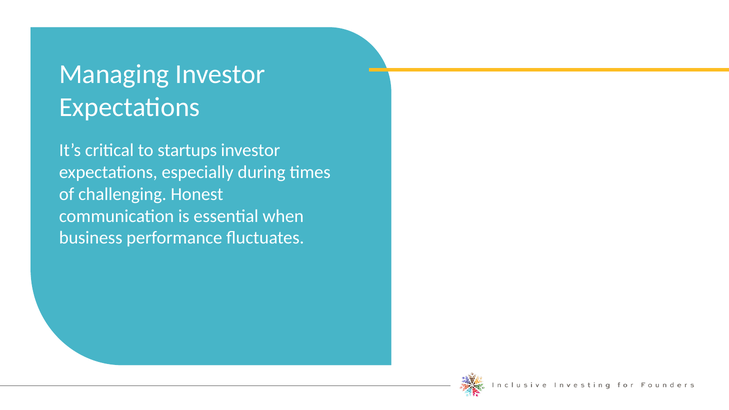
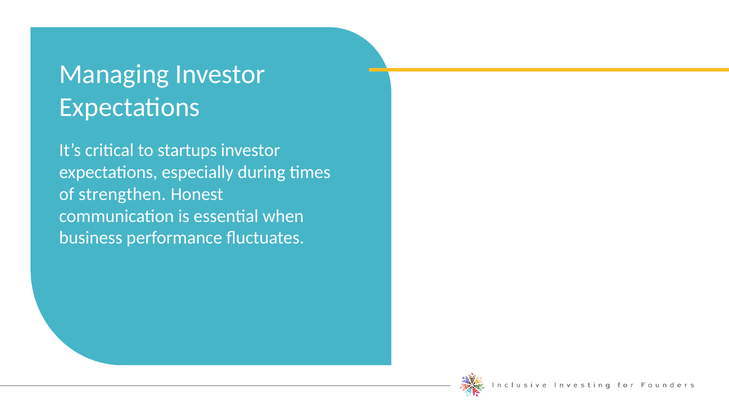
challenging: challenging -> strengthen
